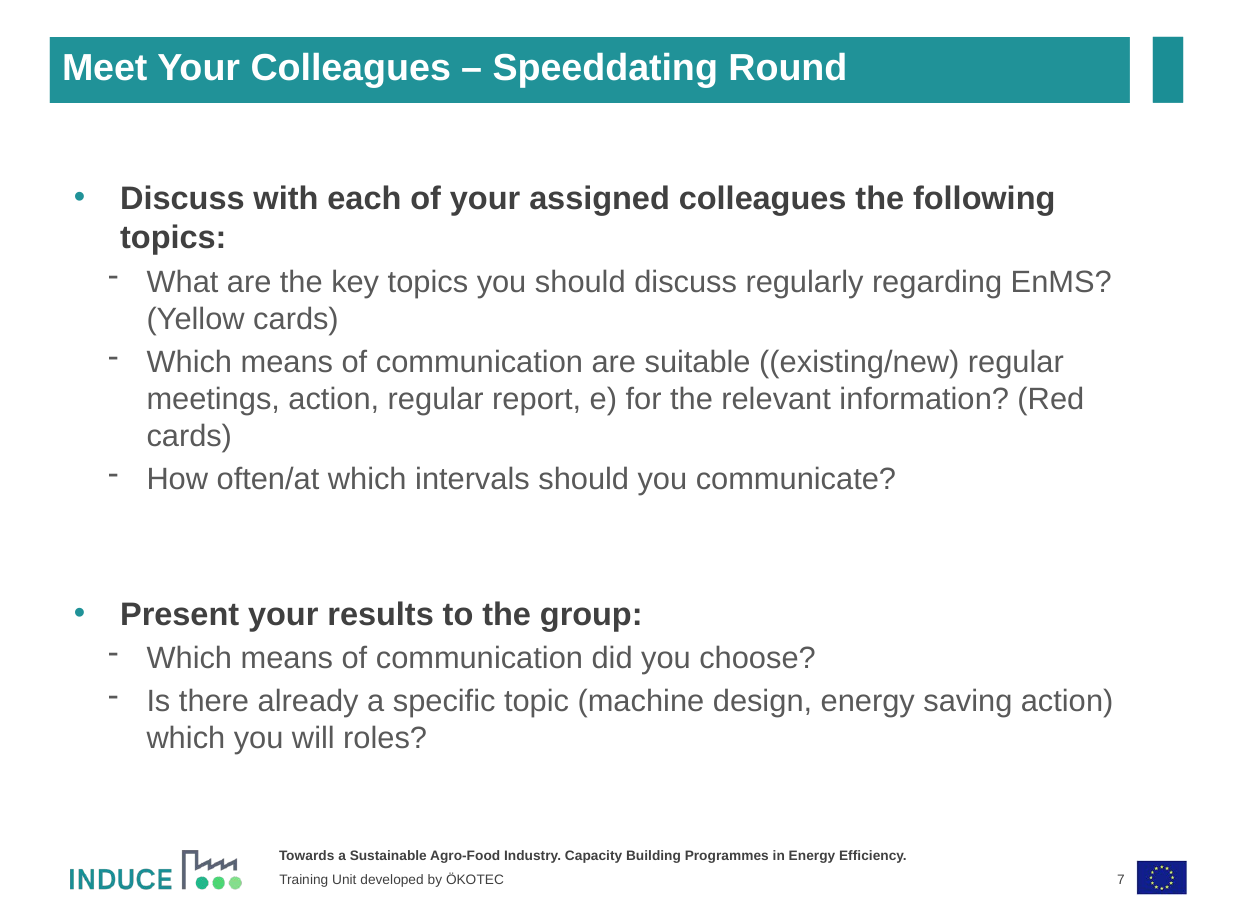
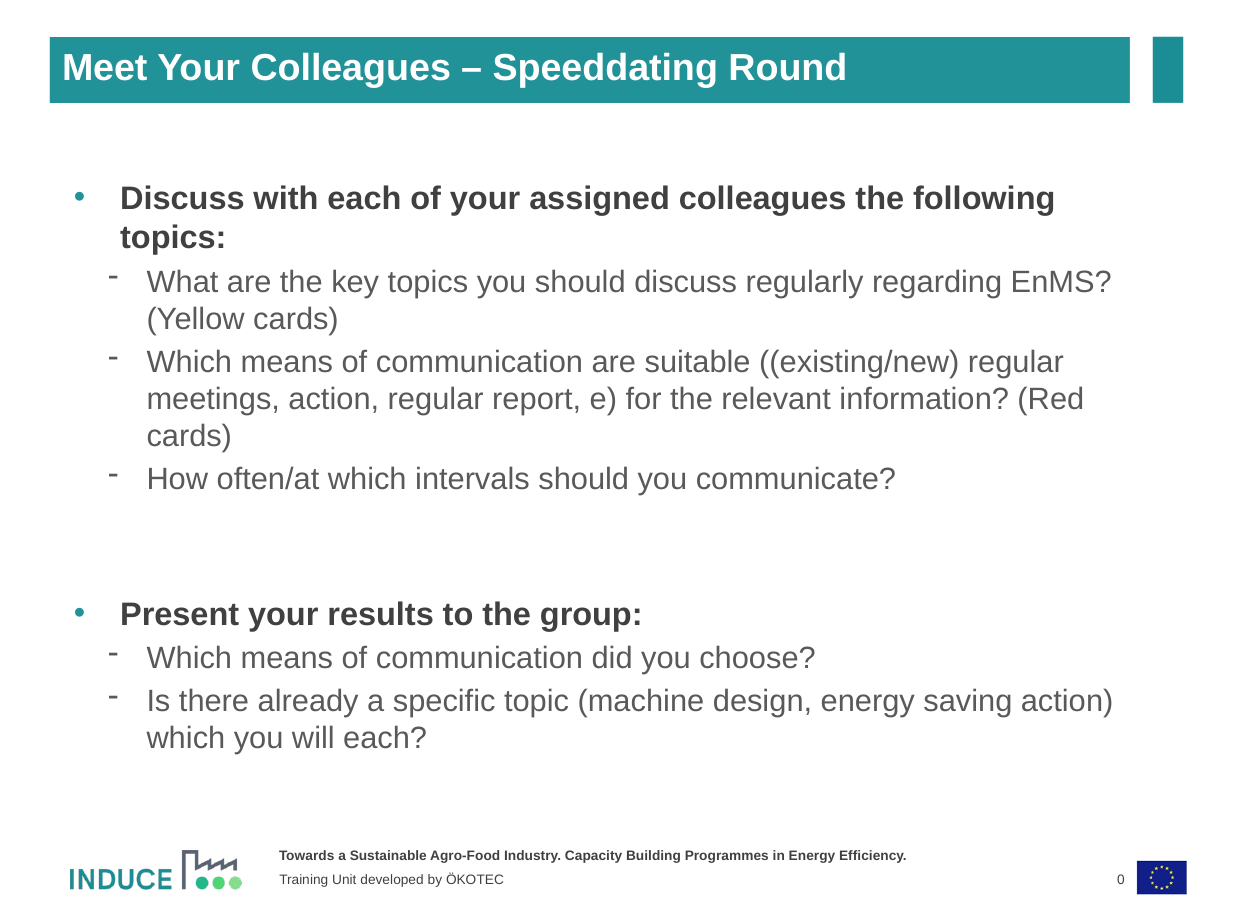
will roles: roles -> each
7: 7 -> 0
